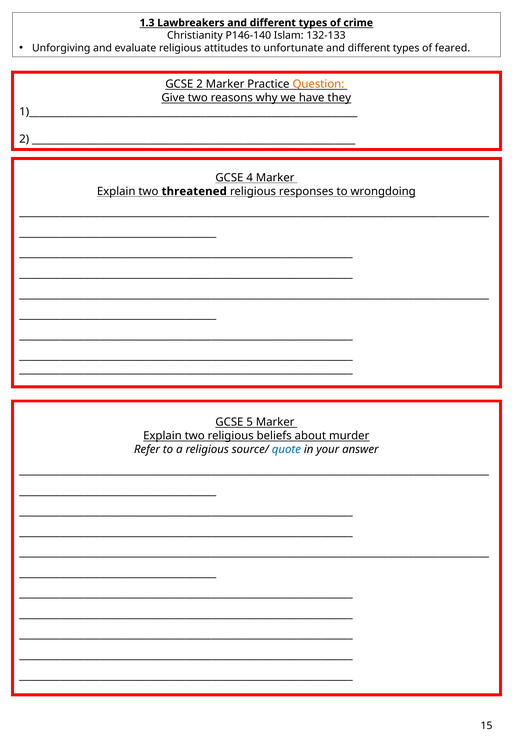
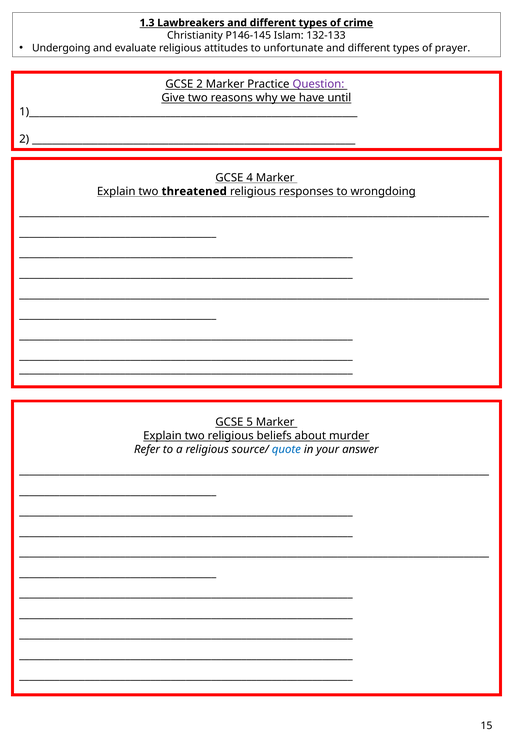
P146-140: P146-140 -> P146-145
Unforgiving: Unforgiving -> Undergoing
feared: feared -> prayer
Question colour: orange -> purple
they: they -> until
